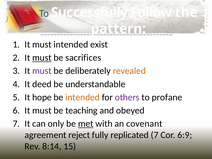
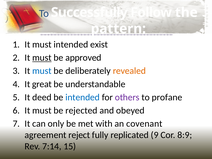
sacrifices: sacrifices -> approved
must at (42, 71) colour: purple -> blue
deed: deed -> great
hope: hope -> deed
intended at (83, 97) colour: orange -> blue
teaching: teaching -> rejected
met underline: present -> none
replicated 7: 7 -> 9
6:9: 6:9 -> 8:9
8:14: 8:14 -> 7:14
